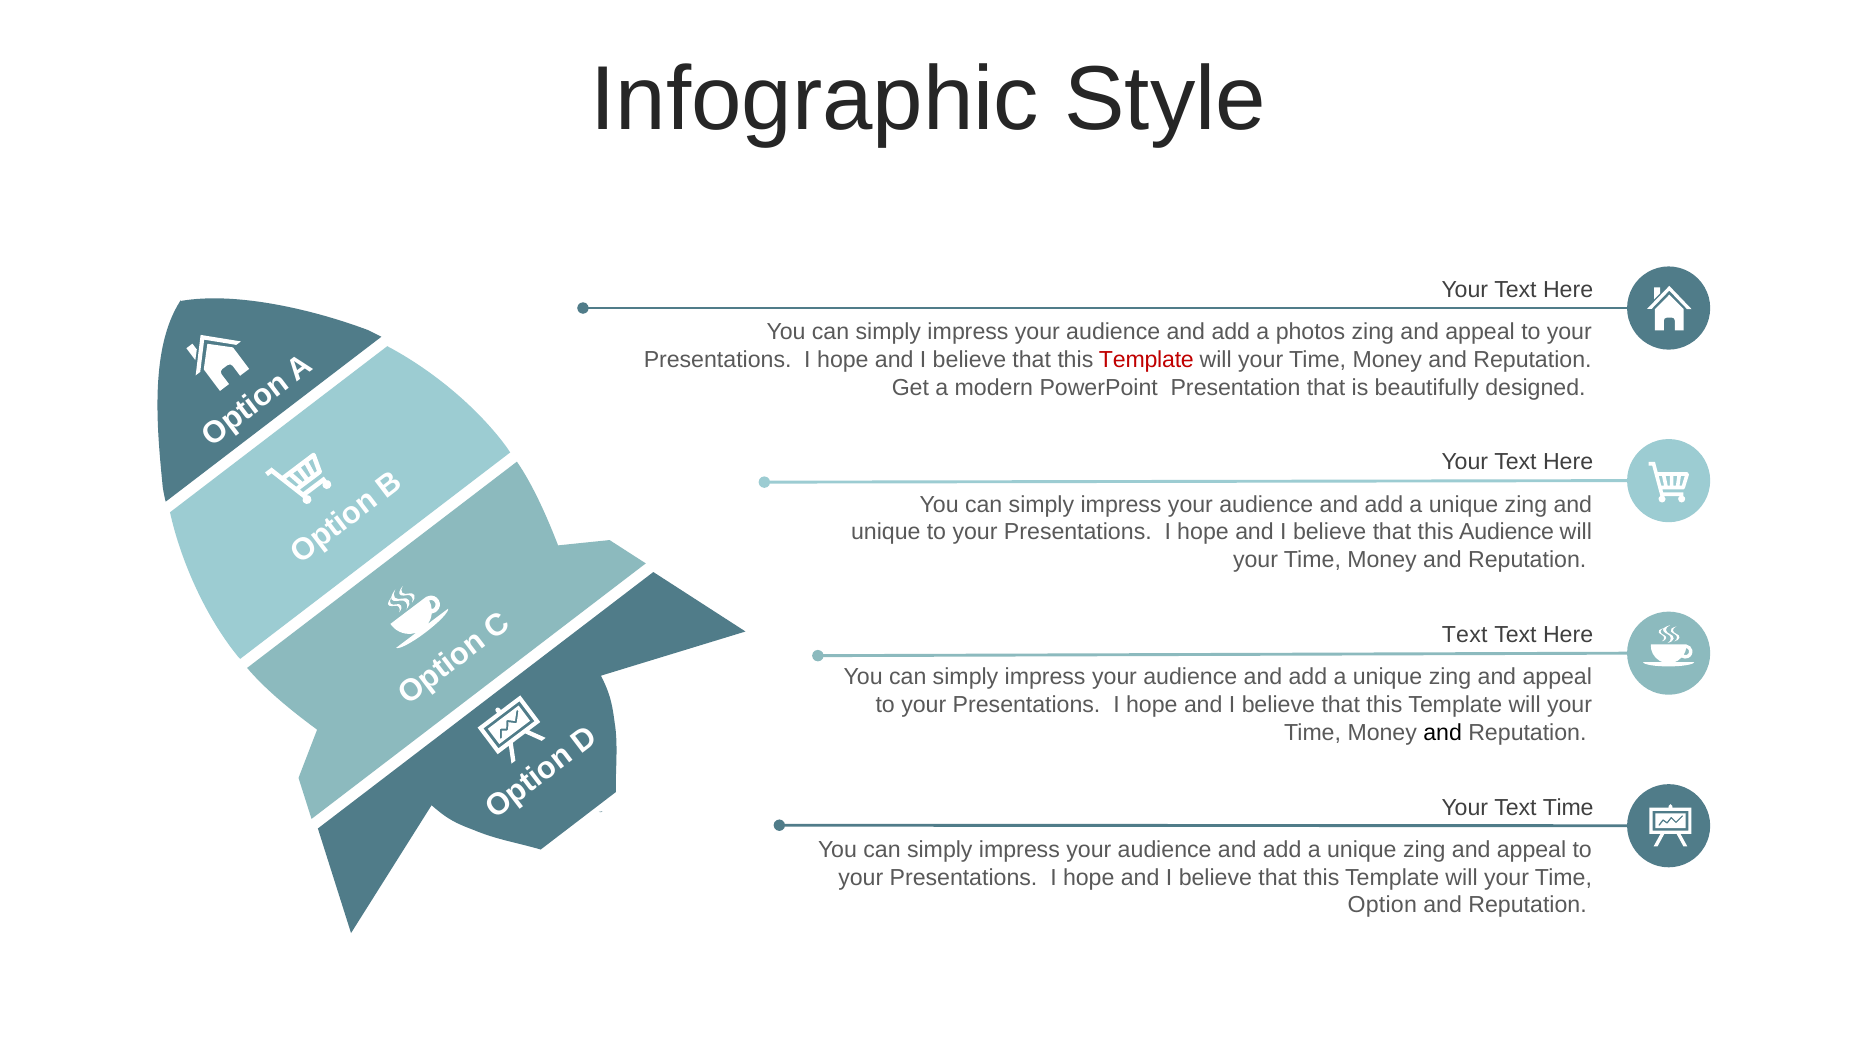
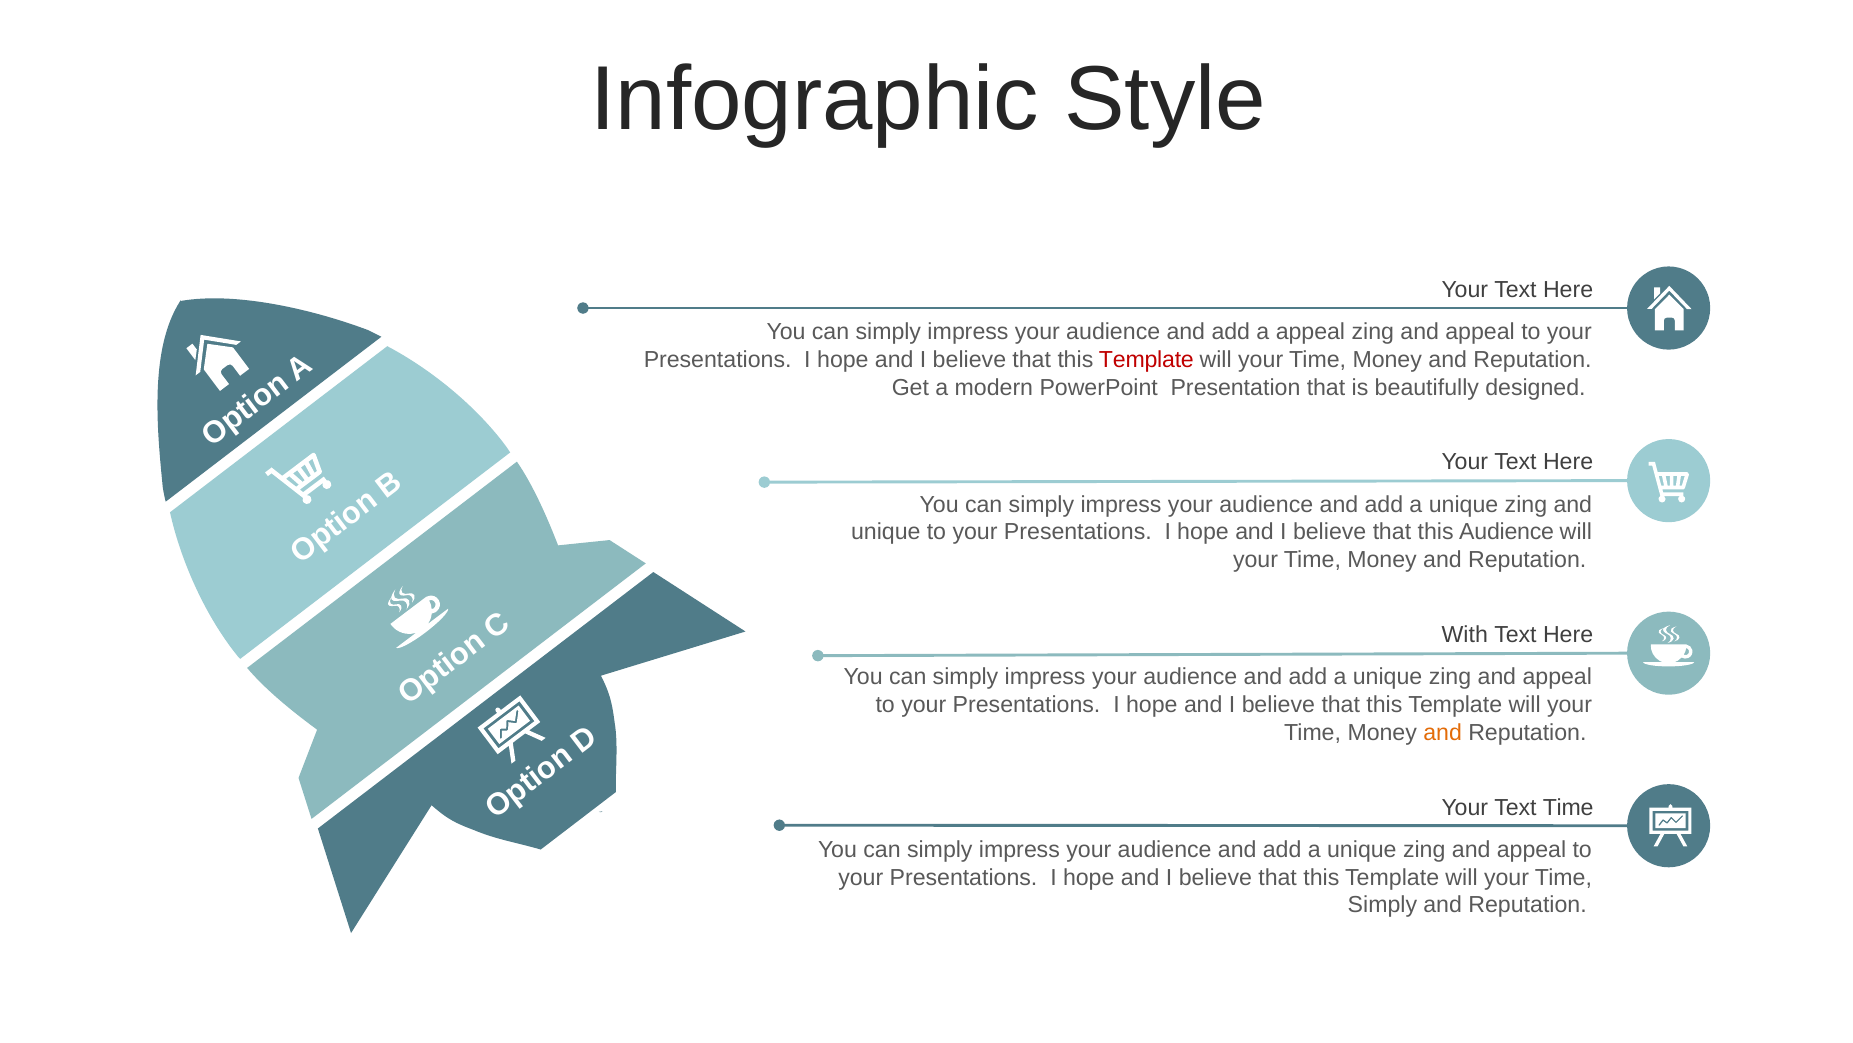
a photos: photos -> appeal
Text at (1465, 634): Text -> With
and at (1443, 732) colour: black -> orange
Option at (1382, 905): Option -> Simply
